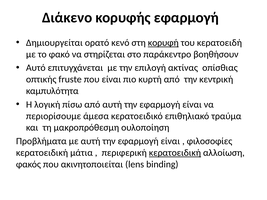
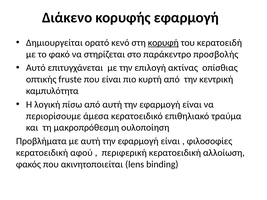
βοηθήσουν: βοηθήσουν -> προσβολής
μάτια: μάτια -> αφού
κερατοειδική at (175, 153) underline: present -> none
